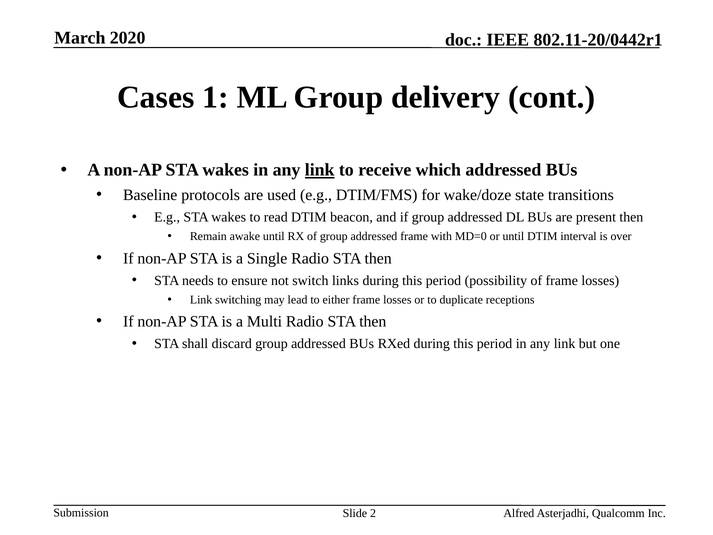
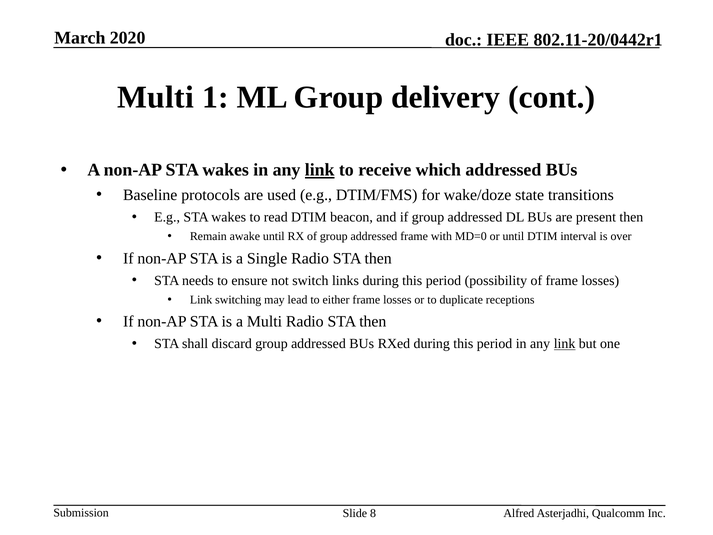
Cases at (156, 97): Cases -> Multi
link at (565, 344) underline: none -> present
2: 2 -> 8
